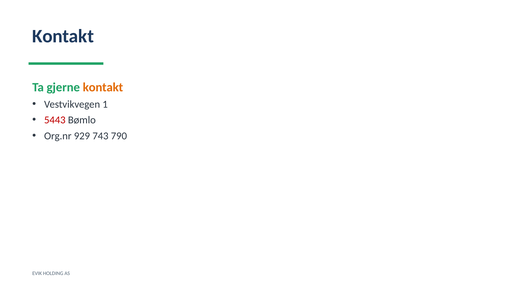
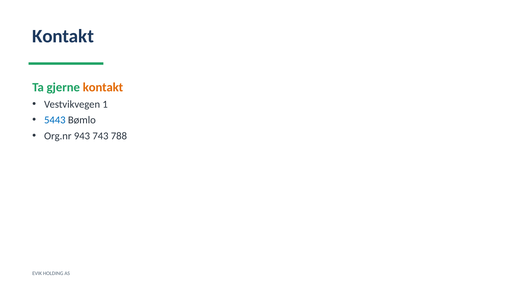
5443 colour: red -> blue
929: 929 -> 943
790: 790 -> 788
